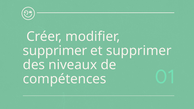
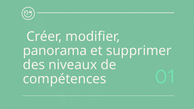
supprimer at (55, 51): supprimer -> panorama
